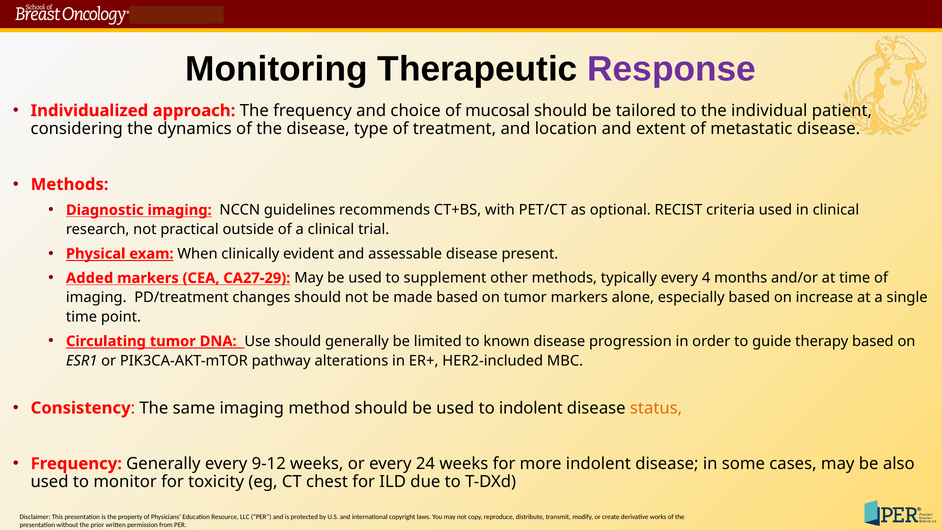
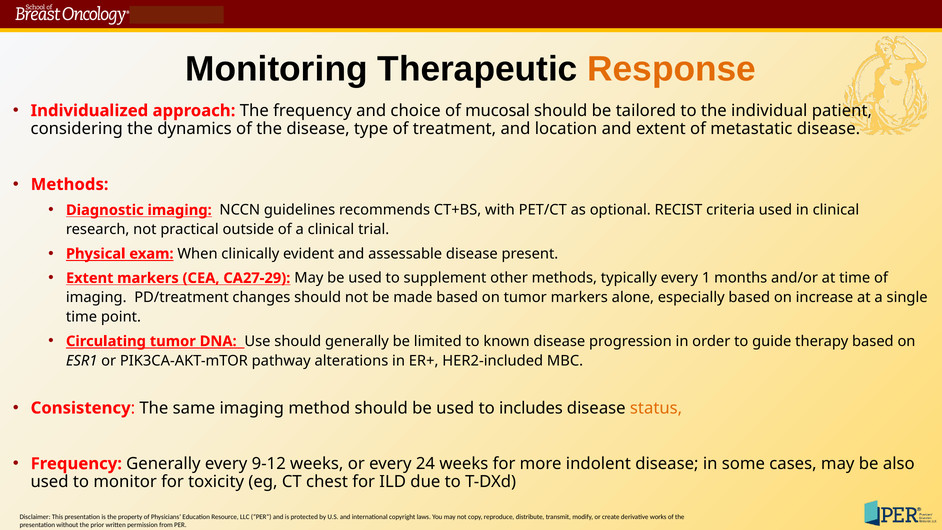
Response colour: purple -> orange
Added at (90, 278): Added -> Extent
4: 4 -> 1
to indolent: indolent -> includes
